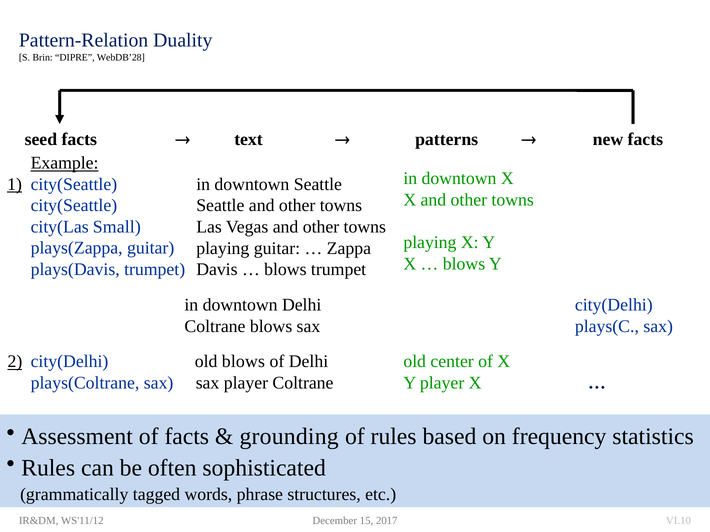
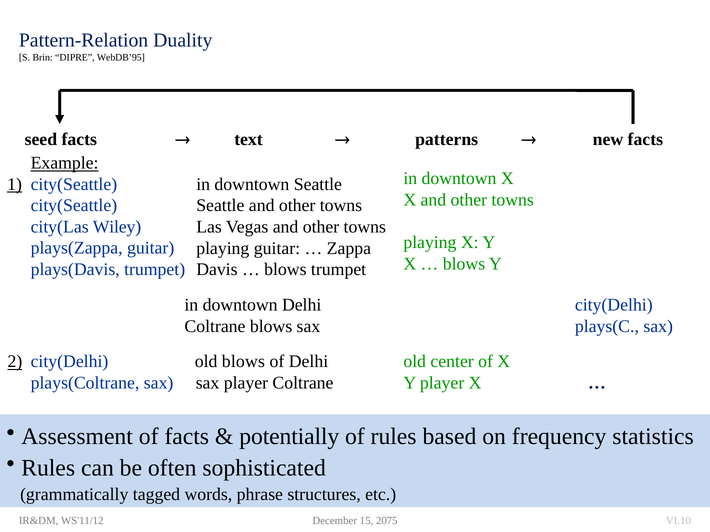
WebDB’28: WebDB’28 -> WebDB’95
Small: Small -> Wiley
grounding: grounding -> potentially
2017: 2017 -> 2075
